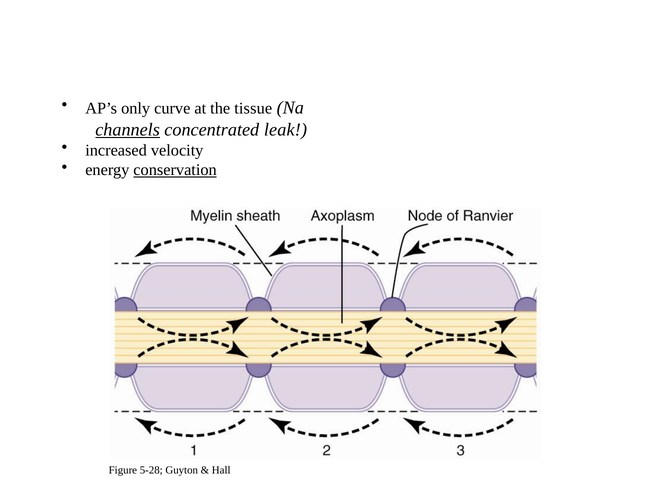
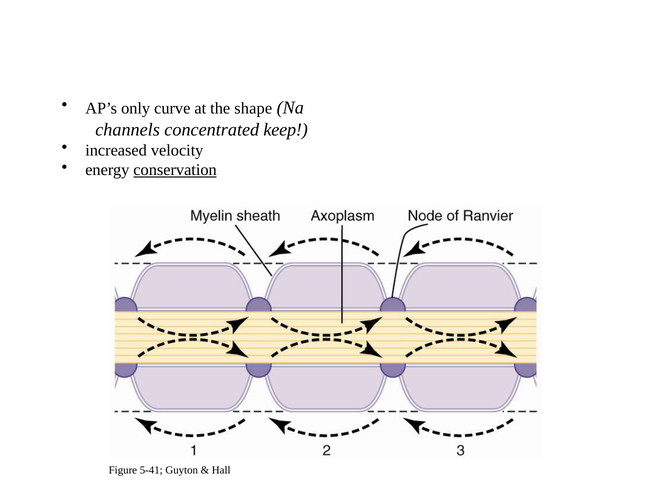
tissue: tissue -> shape
channels at (128, 130) underline: present -> none
leak: leak -> keep
5-28: 5-28 -> 5-41
